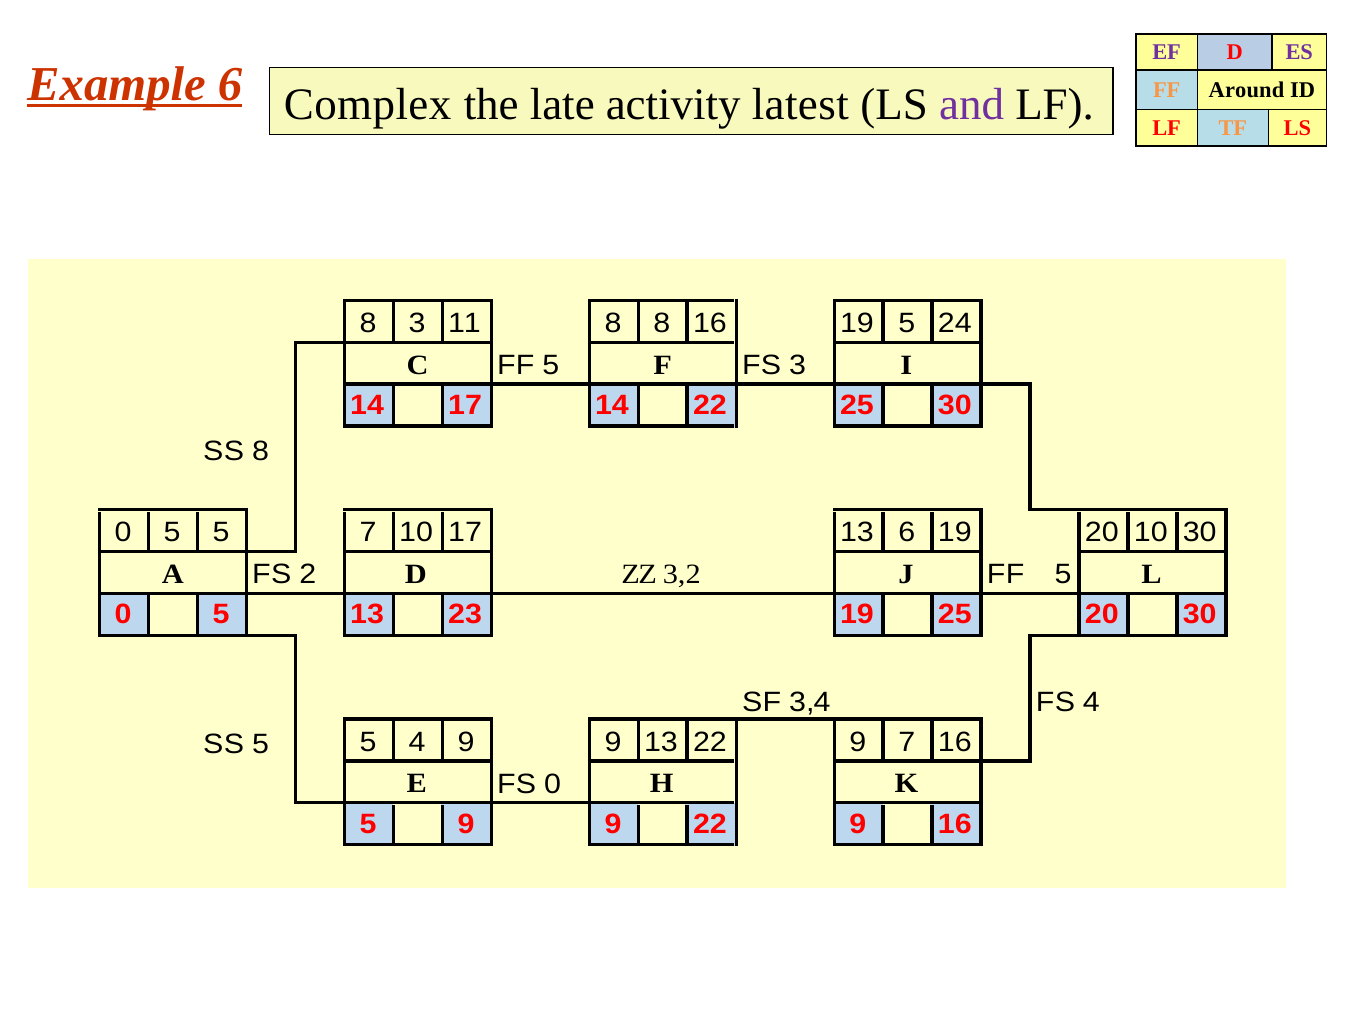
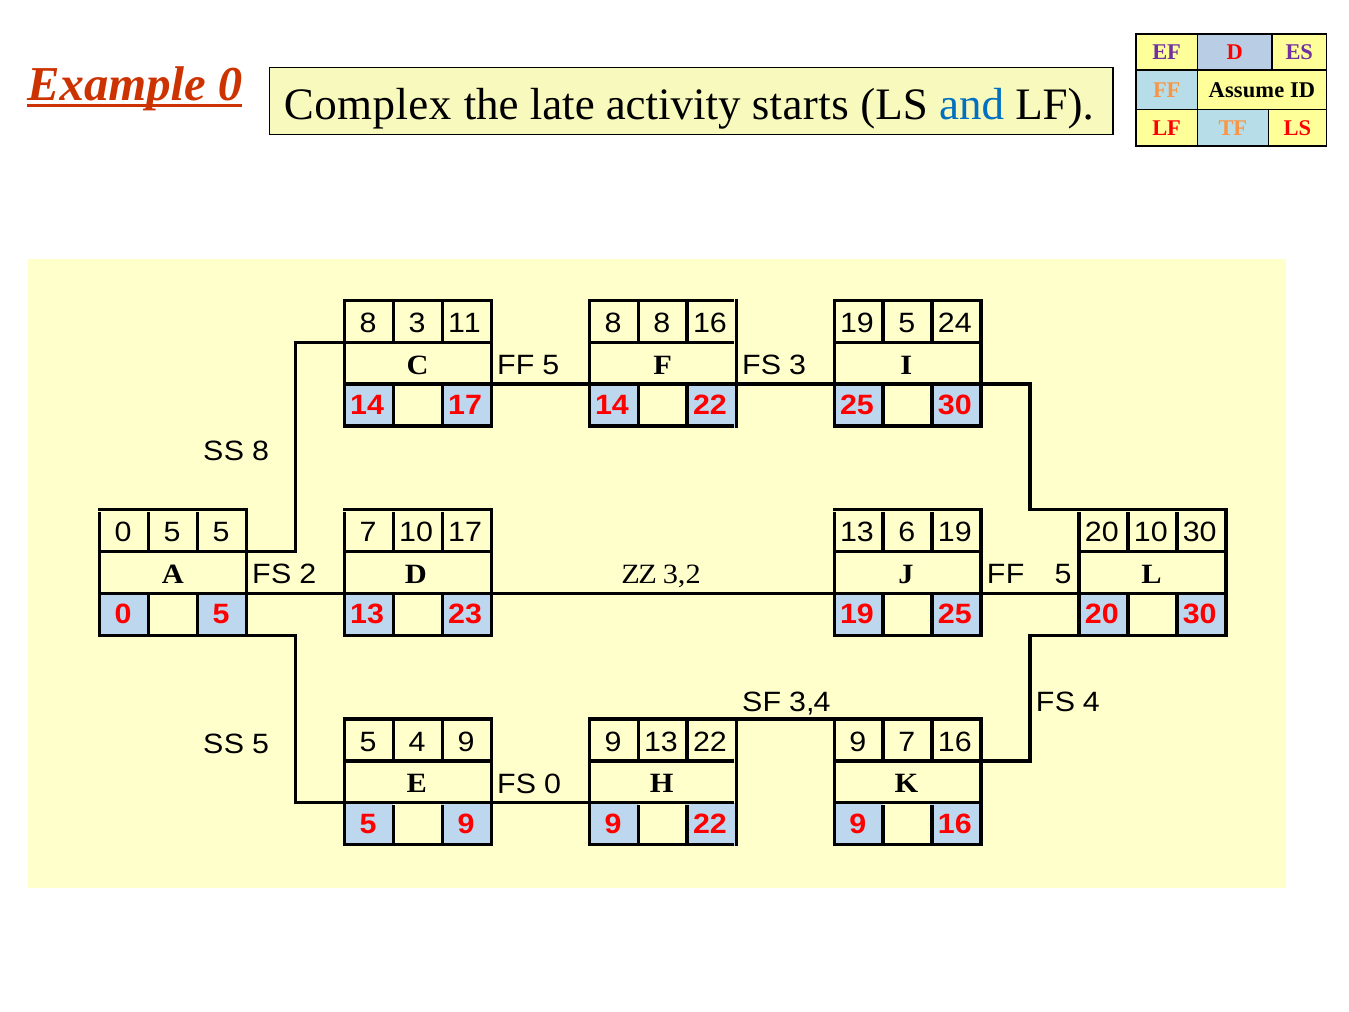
Example 6: 6 -> 0
Around: Around -> Assume
latest: latest -> starts
and colour: purple -> blue
